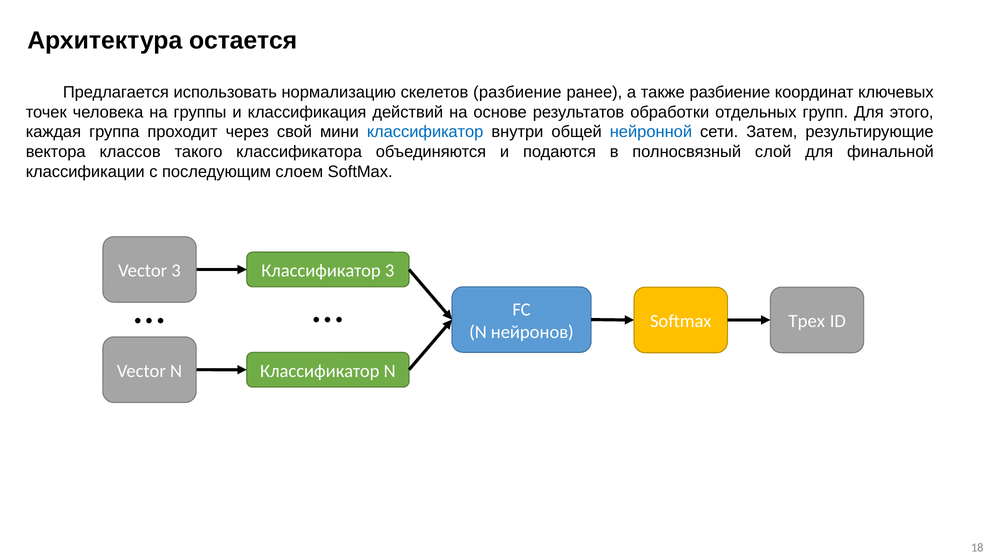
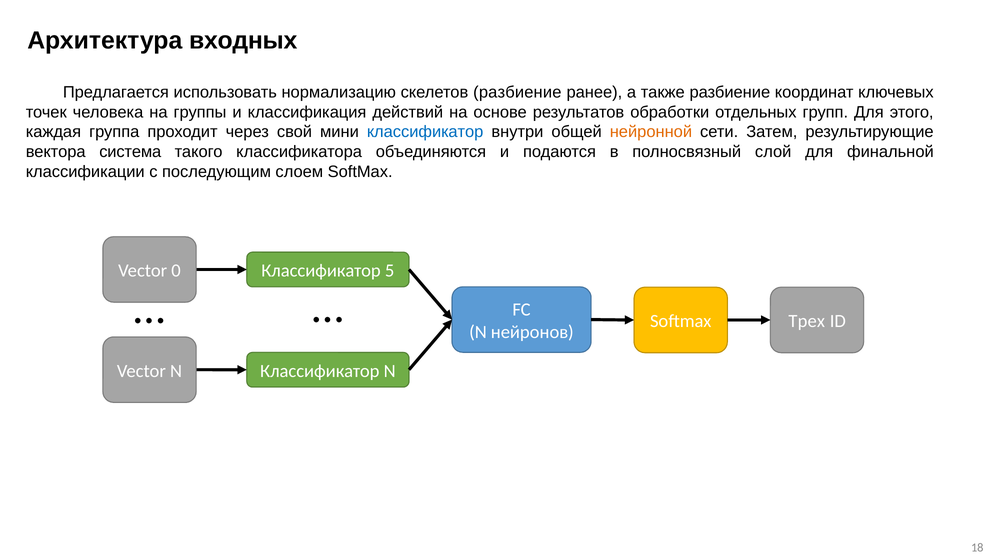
остается: остается -> входных
нейронной colour: blue -> orange
классов: классов -> система
Vector 3: 3 -> 0
Классификатор 3: 3 -> 5
